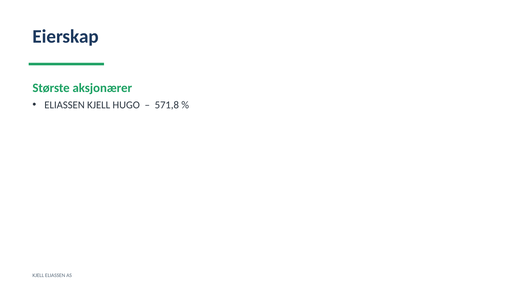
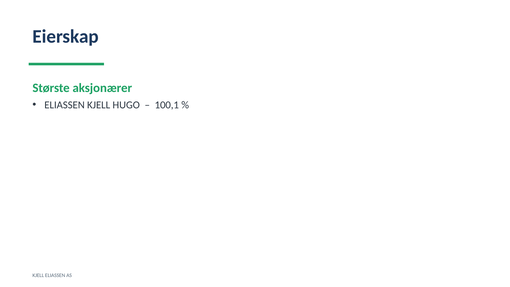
571,8: 571,8 -> 100,1
